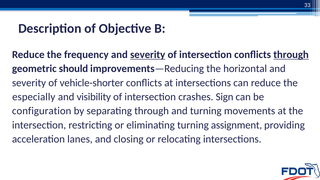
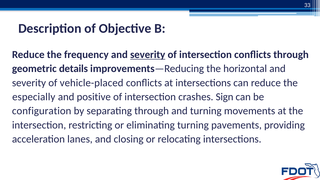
through at (291, 55) underline: present -> none
should: should -> details
vehicle-shorter: vehicle-shorter -> vehicle-placed
visibility: visibility -> positive
assignment: assignment -> pavements
